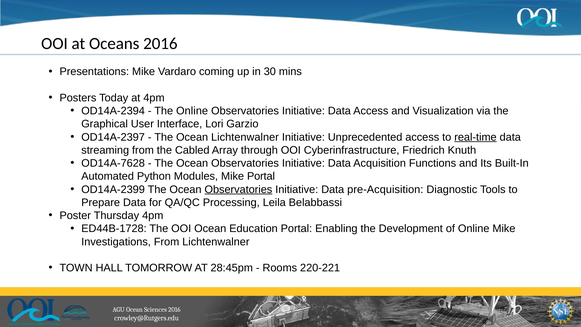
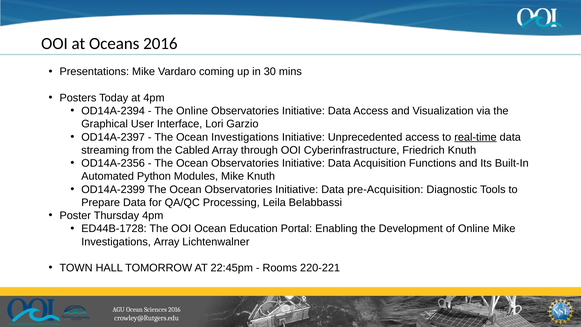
Ocean Lichtenwalner: Lichtenwalner -> Investigations
OD14A-7628: OD14A-7628 -> OD14A-2356
Mike Portal: Portal -> Knuth
Observatories at (238, 189) underline: present -> none
Investigations From: From -> Array
28:45pm: 28:45pm -> 22:45pm
